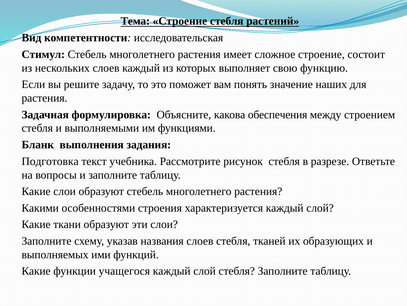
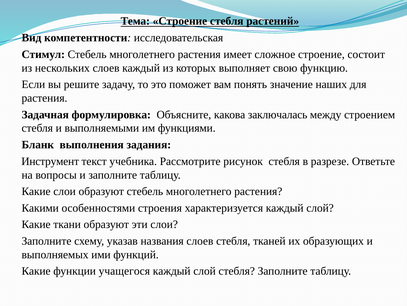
обеспечения: обеспечения -> заключалась
Подготовка: Подготовка -> Инструмент
